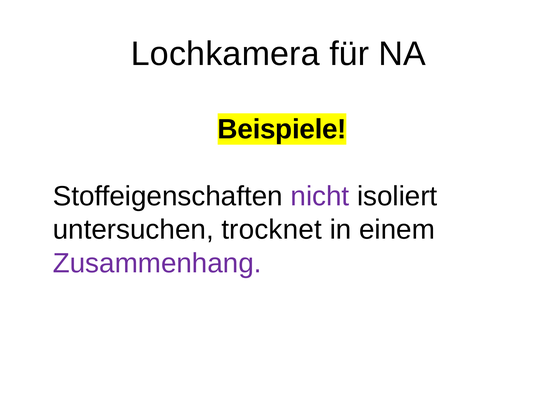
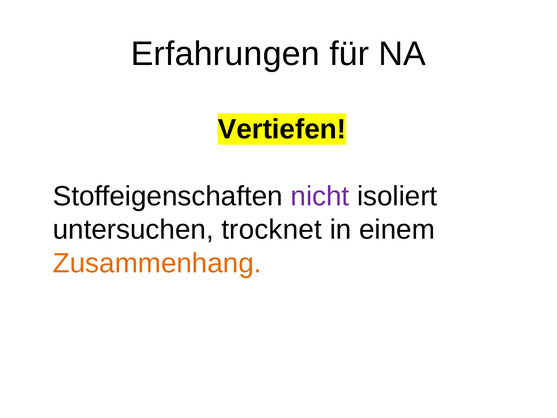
Lochkamera: Lochkamera -> Erfahrungen
Beispiele: Beispiele -> Vertiefen
Zusammenhang colour: purple -> orange
